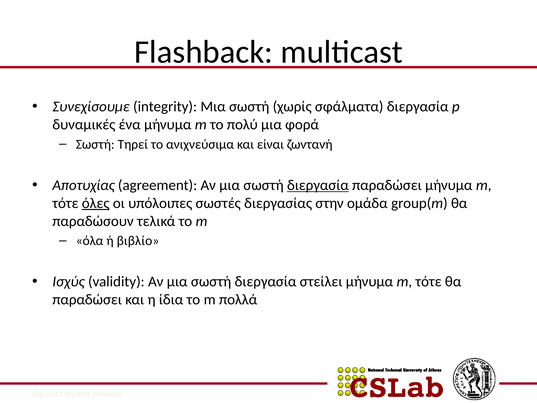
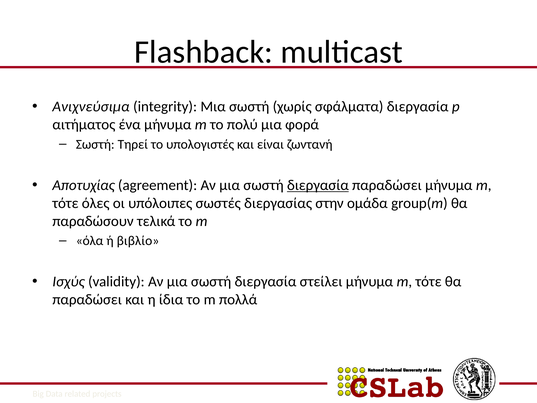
Συνεχίσουμε: Συνεχίσουμε -> Ανιχνεύσιμα
δυναμικές: δυναμικές -> αιτήματος
ανιχνεύσιμα: ανιχνεύσιμα -> υπολογιστές
όλες underline: present -> none
